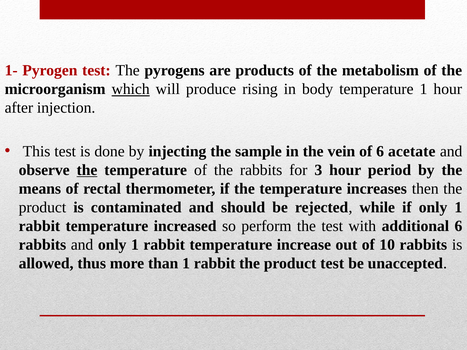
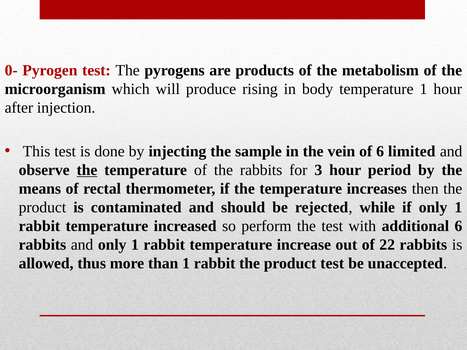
1-: 1- -> 0-
which underline: present -> none
acetate: acetate -> limited
10: 10 -> 22
